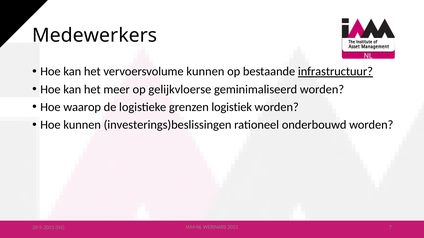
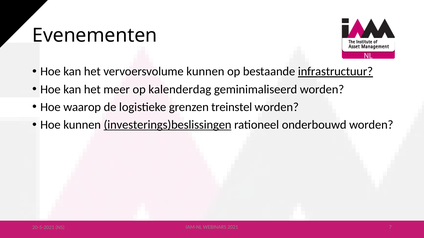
Medewerkers: Medewerkers -> Evenementen
gelijkvloerse: gelijkvloerse -> kalenderdag
logistiek: logistiek -> treinstel
investerings)beslissingen underline: none -> present
